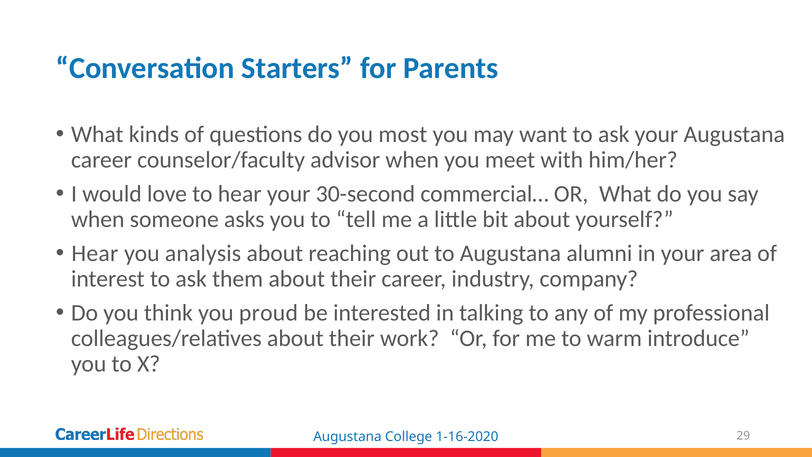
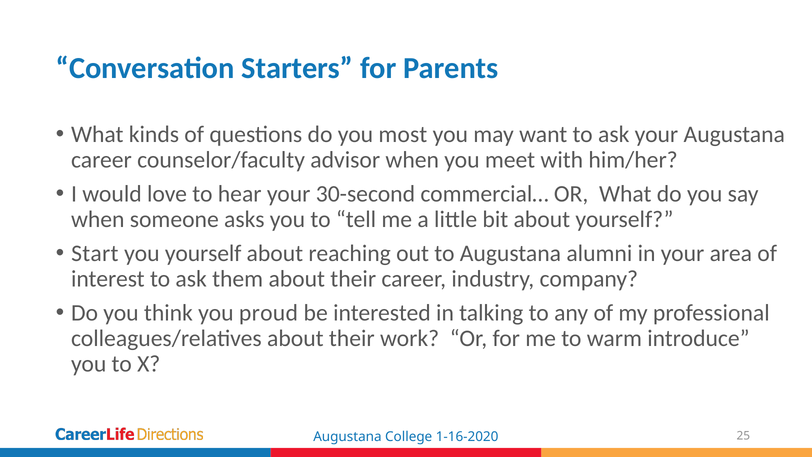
Hear at (95, 253): Hear -> Start
you analysis: analysis -> yourself
29: 29 -> 25
